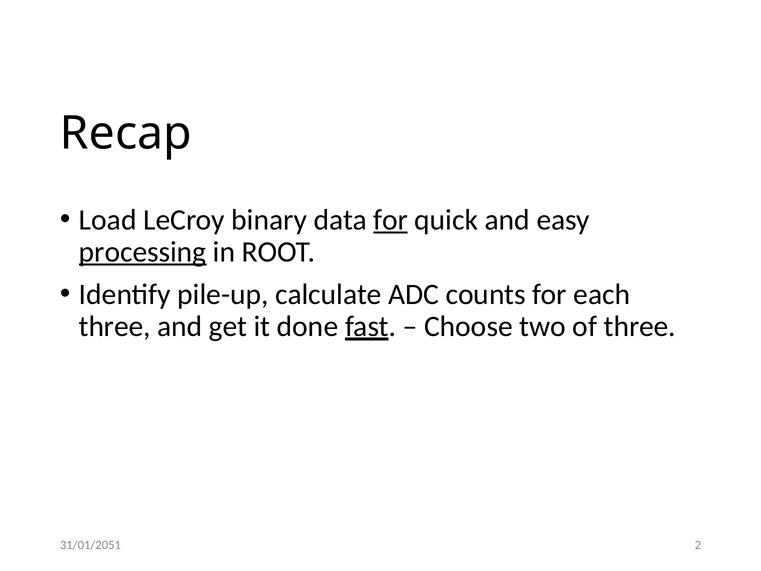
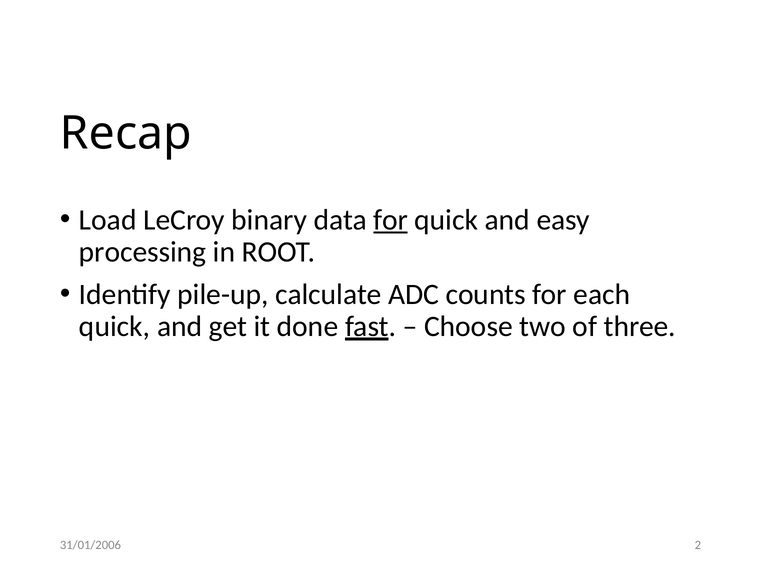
processing underline: present -> none
three at (115, 326): three -> quick
31/01/2051: 31/01/2051 -> 31/01/2006
